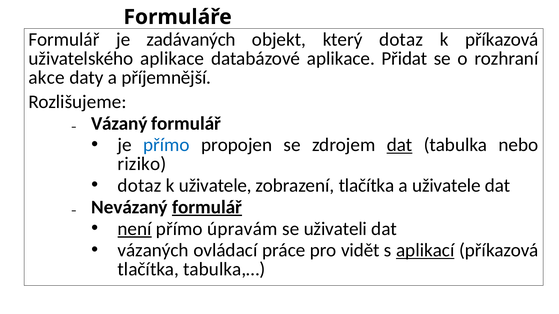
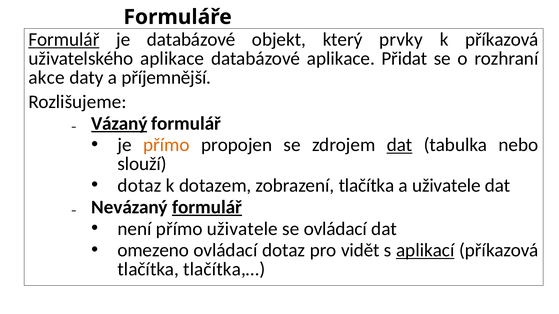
Formulář at (64, 40) underline: none -> present
je zadávaných: zadávaných -> databázové
který dotaz: dotaz -> prvky
Vázaný underline: none -> present
přímo at (166, 145) colour: blue -> orange
riziko: riziko -> slouží
k uživatele: uživatele -> dotazem
není underline: present -> none
přímo úpravám: úpravám -> uživatele
se uživateli: uživateli -> ovládací
vázaných: vázaných -> omezeno
ovládací práce: práce -> dotaz
tabulka,…: tabulka,… -> tlačítka,…
